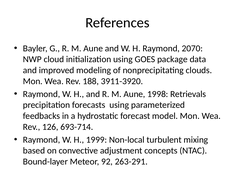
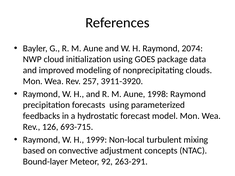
2070: 2070 -> 2074
188: 188 -> 257
1998 Retrievals: Retrievals -> Raymond
693-714: 693-714 -> 693-715
